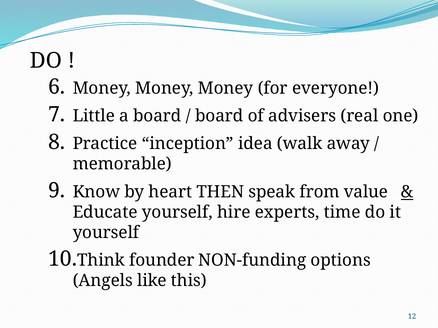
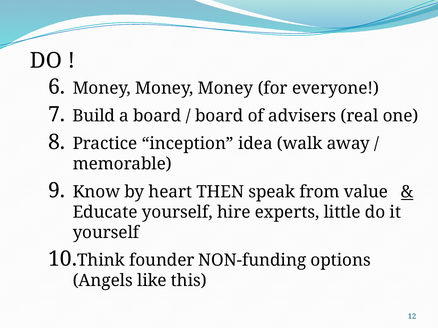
Little: Little -> Build
time: time -> little
